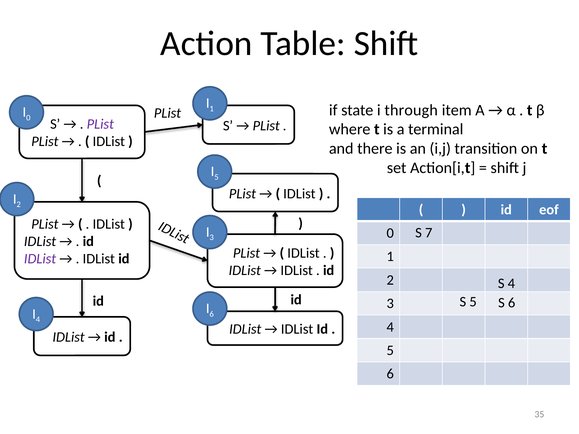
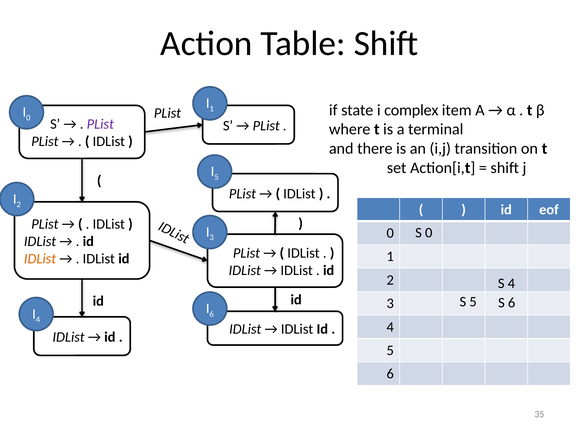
through: through -> complex
S 7: 7 -> 0
IDList at (40, 259) colour: purple -> orange
